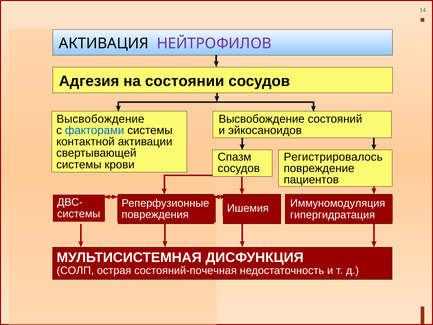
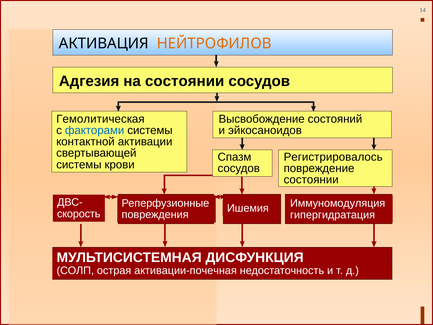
НЕЙТРОФИЛОВ colour: purple -> orange
Высвобождение at (100, 119): Высвобождение -> Гемолитическая
пациентов at (311, 180): пациентов -> состоянии
системы at (79, 214): системы -> скорость
состояний-почечная: состояний-почечная -> активации-почечная
